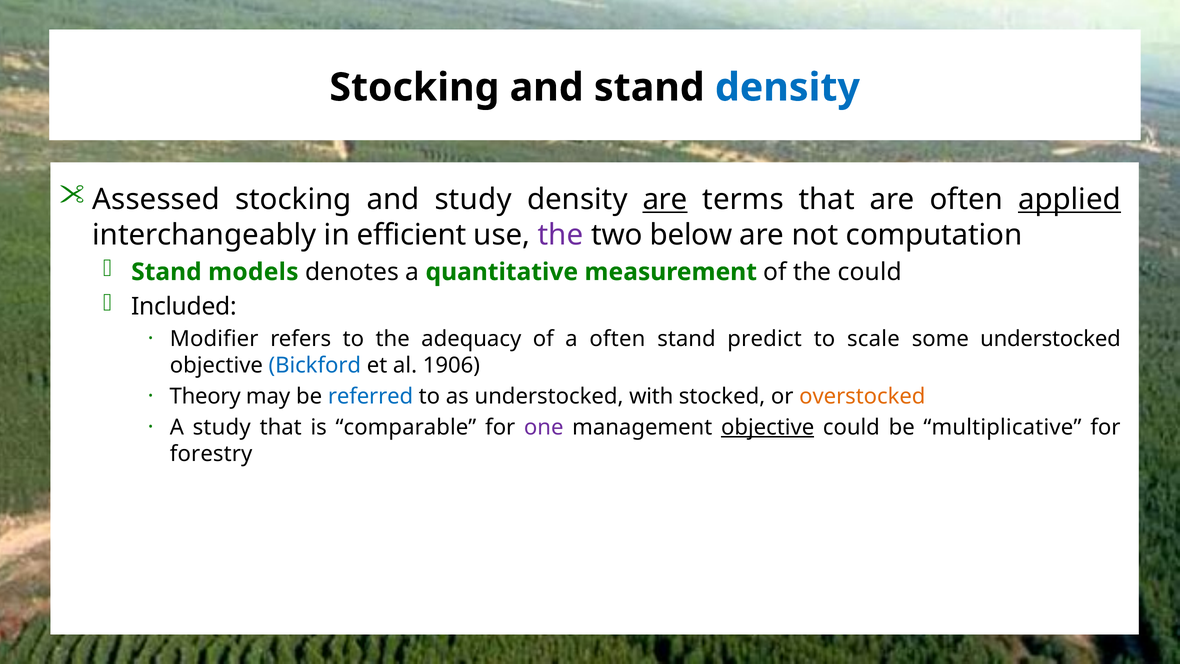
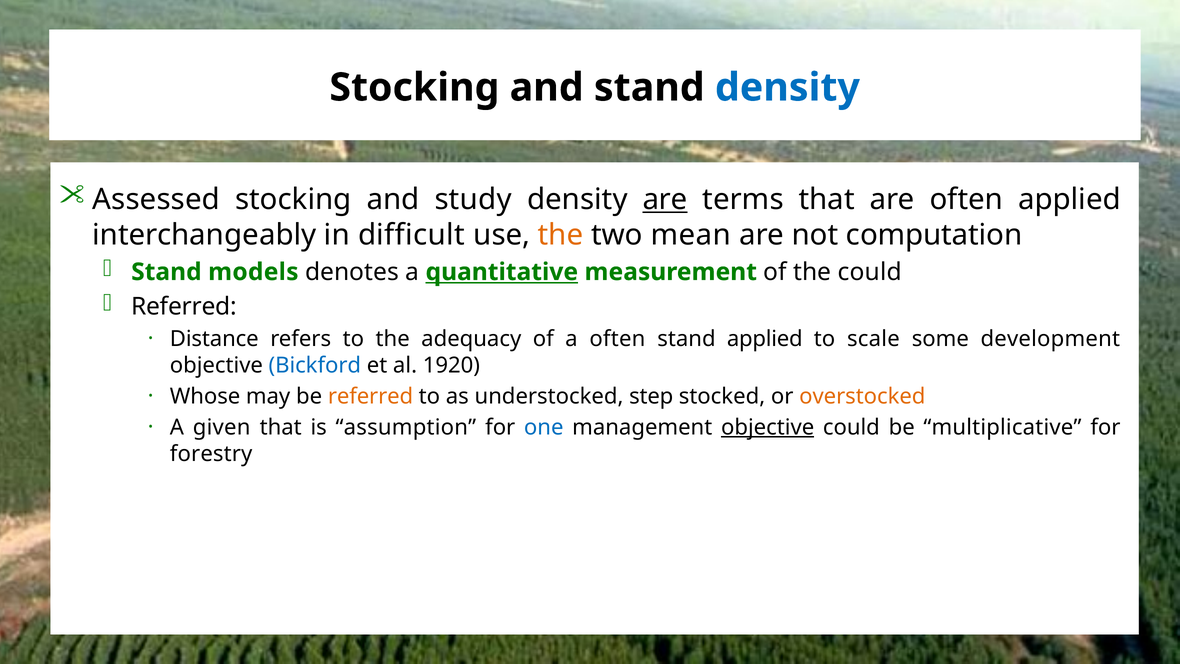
applied at (1069, 199) underline: present -> none
efficient: efficient -> difficult
the at (561, 235) colour: purple -> orange
below: below -> mean
quantitative underline: none -> present
Included at (184, 306): Included -> Referred
Modifier: Modifier -> Distance
stand predict: predict -> applied
some understocked: understocked -> development
1906: 1906 -> 1920
Theory: Theory -> Whose
referred at (371, 396) colour: blue -> orange
with: with -> step
A study: study -> given
comparable: comparable -> assumption
one colour: purple -> blue
